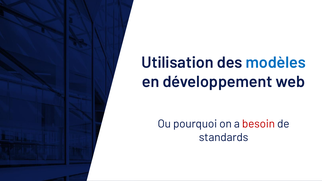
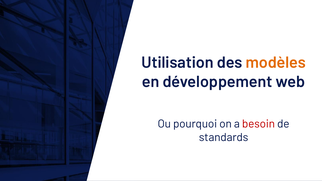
modèles colour: blue -> orange
